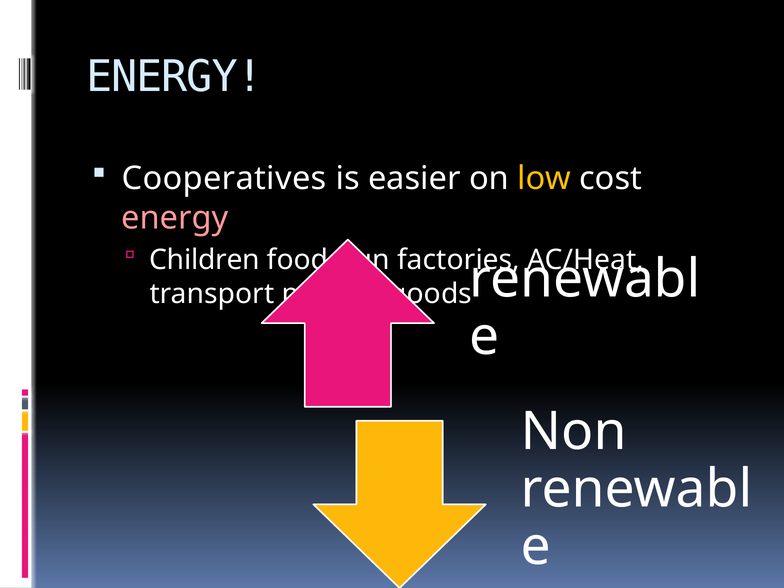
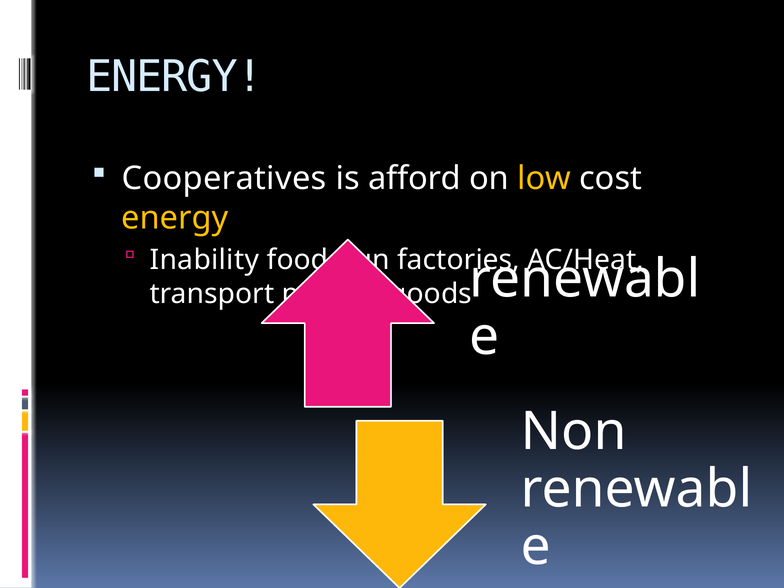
easier: easier -> afford
energy at (175, 218) colour: pink -> yellow
Children: Children -> Inability
